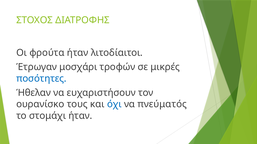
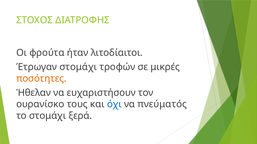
Έτρωγαν μοσχάρι: μοσχάρι -> στομάχι
ποσότητες colour: blue -> orange
στομάχι ήταν: ήταν -> ξερά
